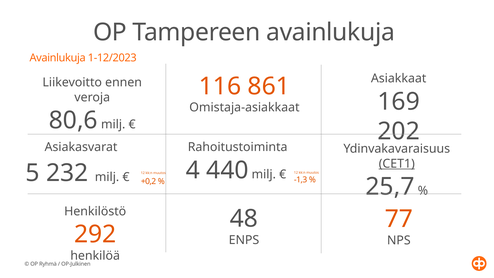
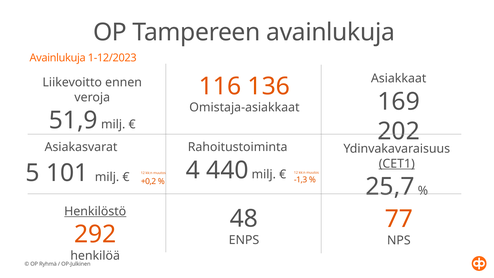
861: 861 -> 136
80,6: 80,6 -> 51,9
232: 232 -> 101
Henkilöstö underline: none -> present
